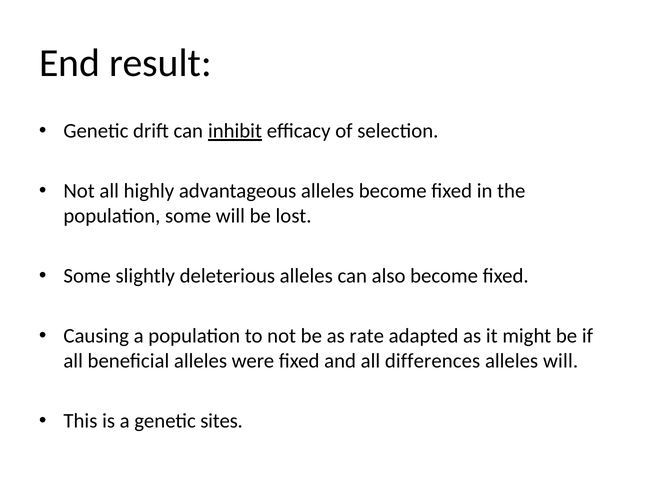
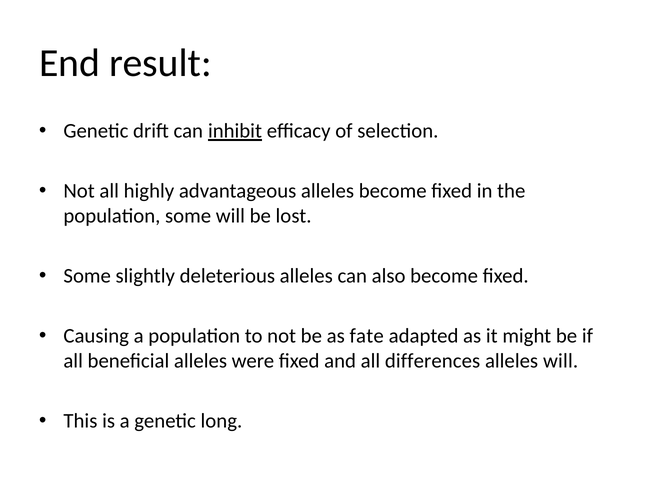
rate: rate -> fate
sites: sites -> long
